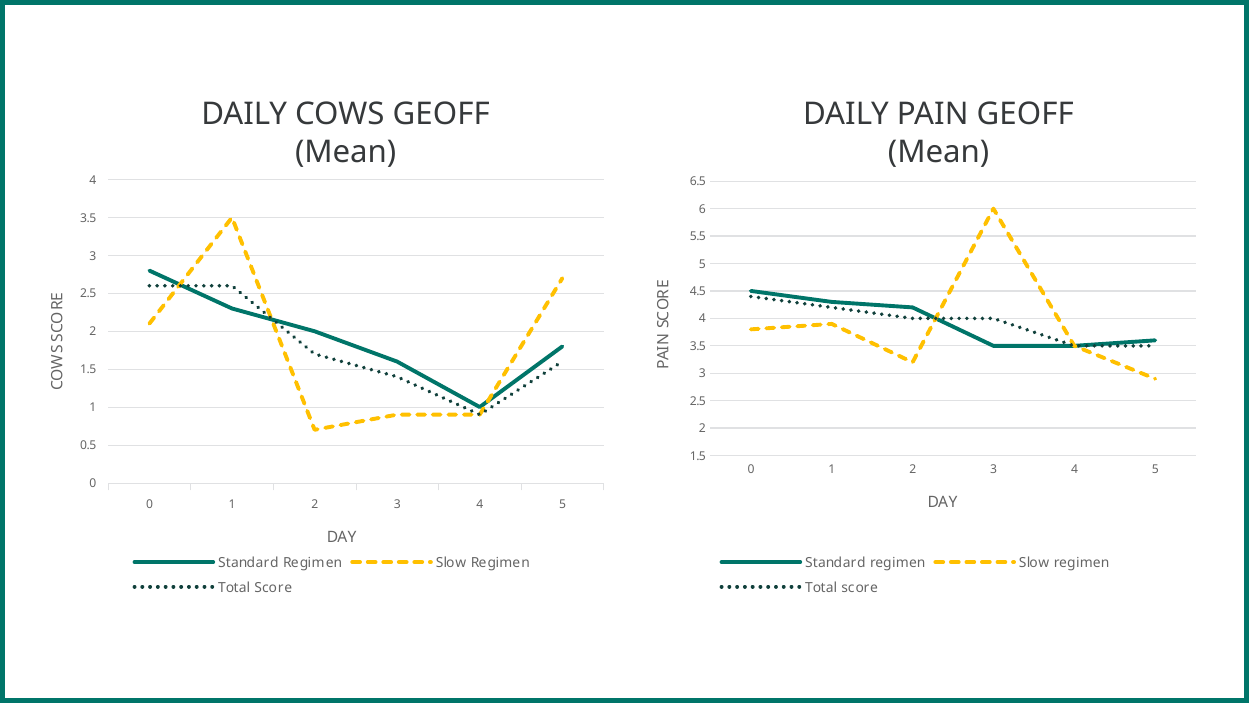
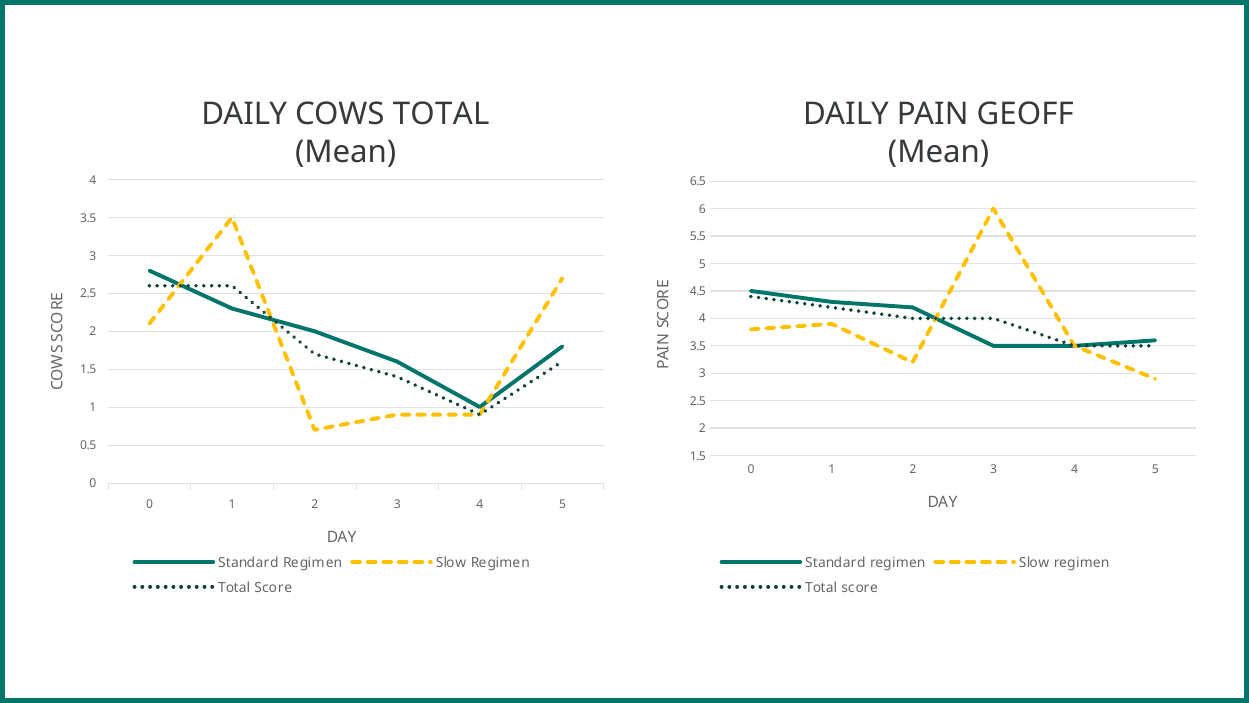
COWS GEOFF: GEOFF -> TOTAL
